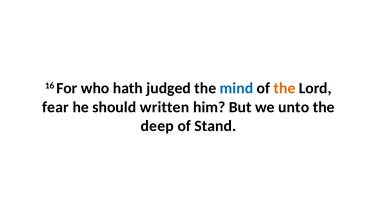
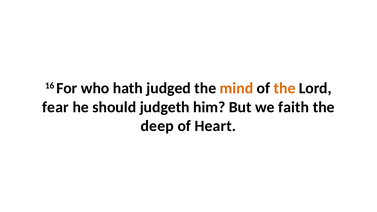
mind colour: blue -> orange
written: written -> judgeth
unto: unto -> faith
Stand: Stand -> Heart
